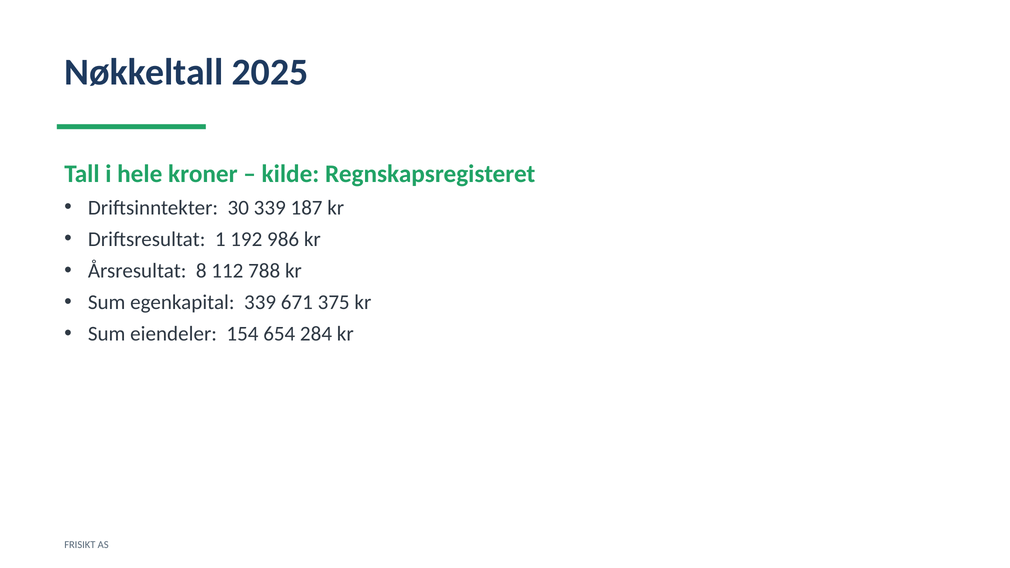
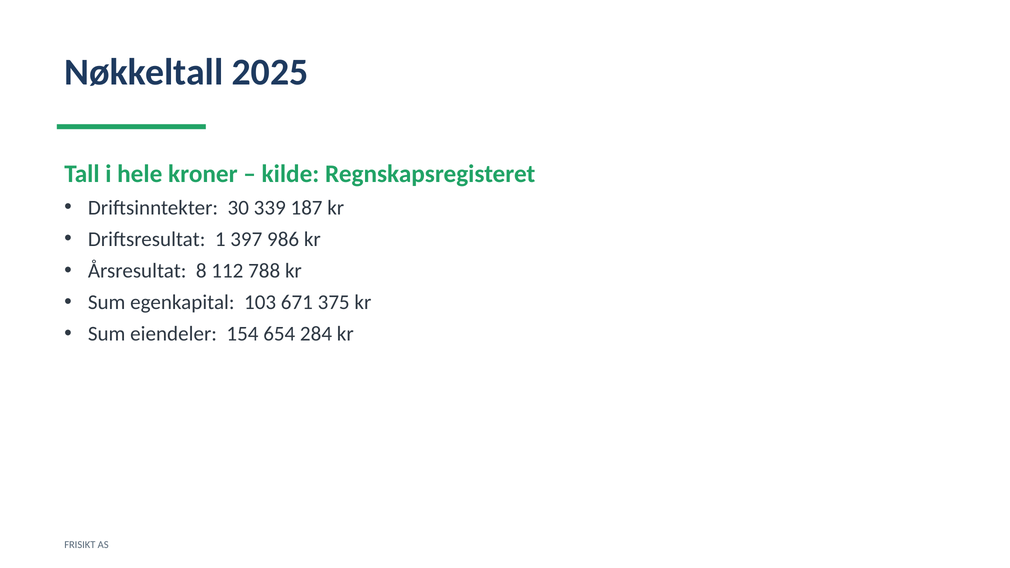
192: 192 -> 397
egenkapital 339: 339 -> 103
